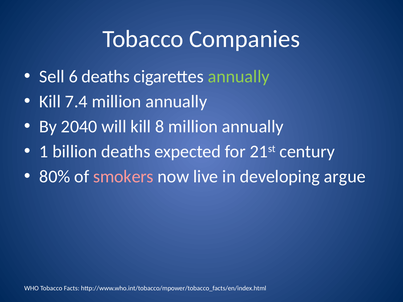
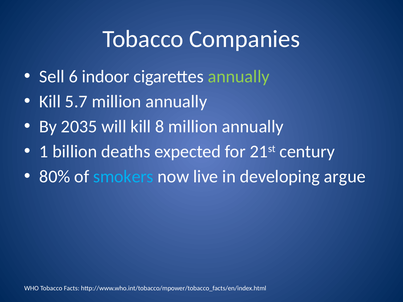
6 deaths: deaths -> indoor
7.4: 7.4 -> 5.7
2040: 2040 -> 2035
smokers colour: pink -> light blue
